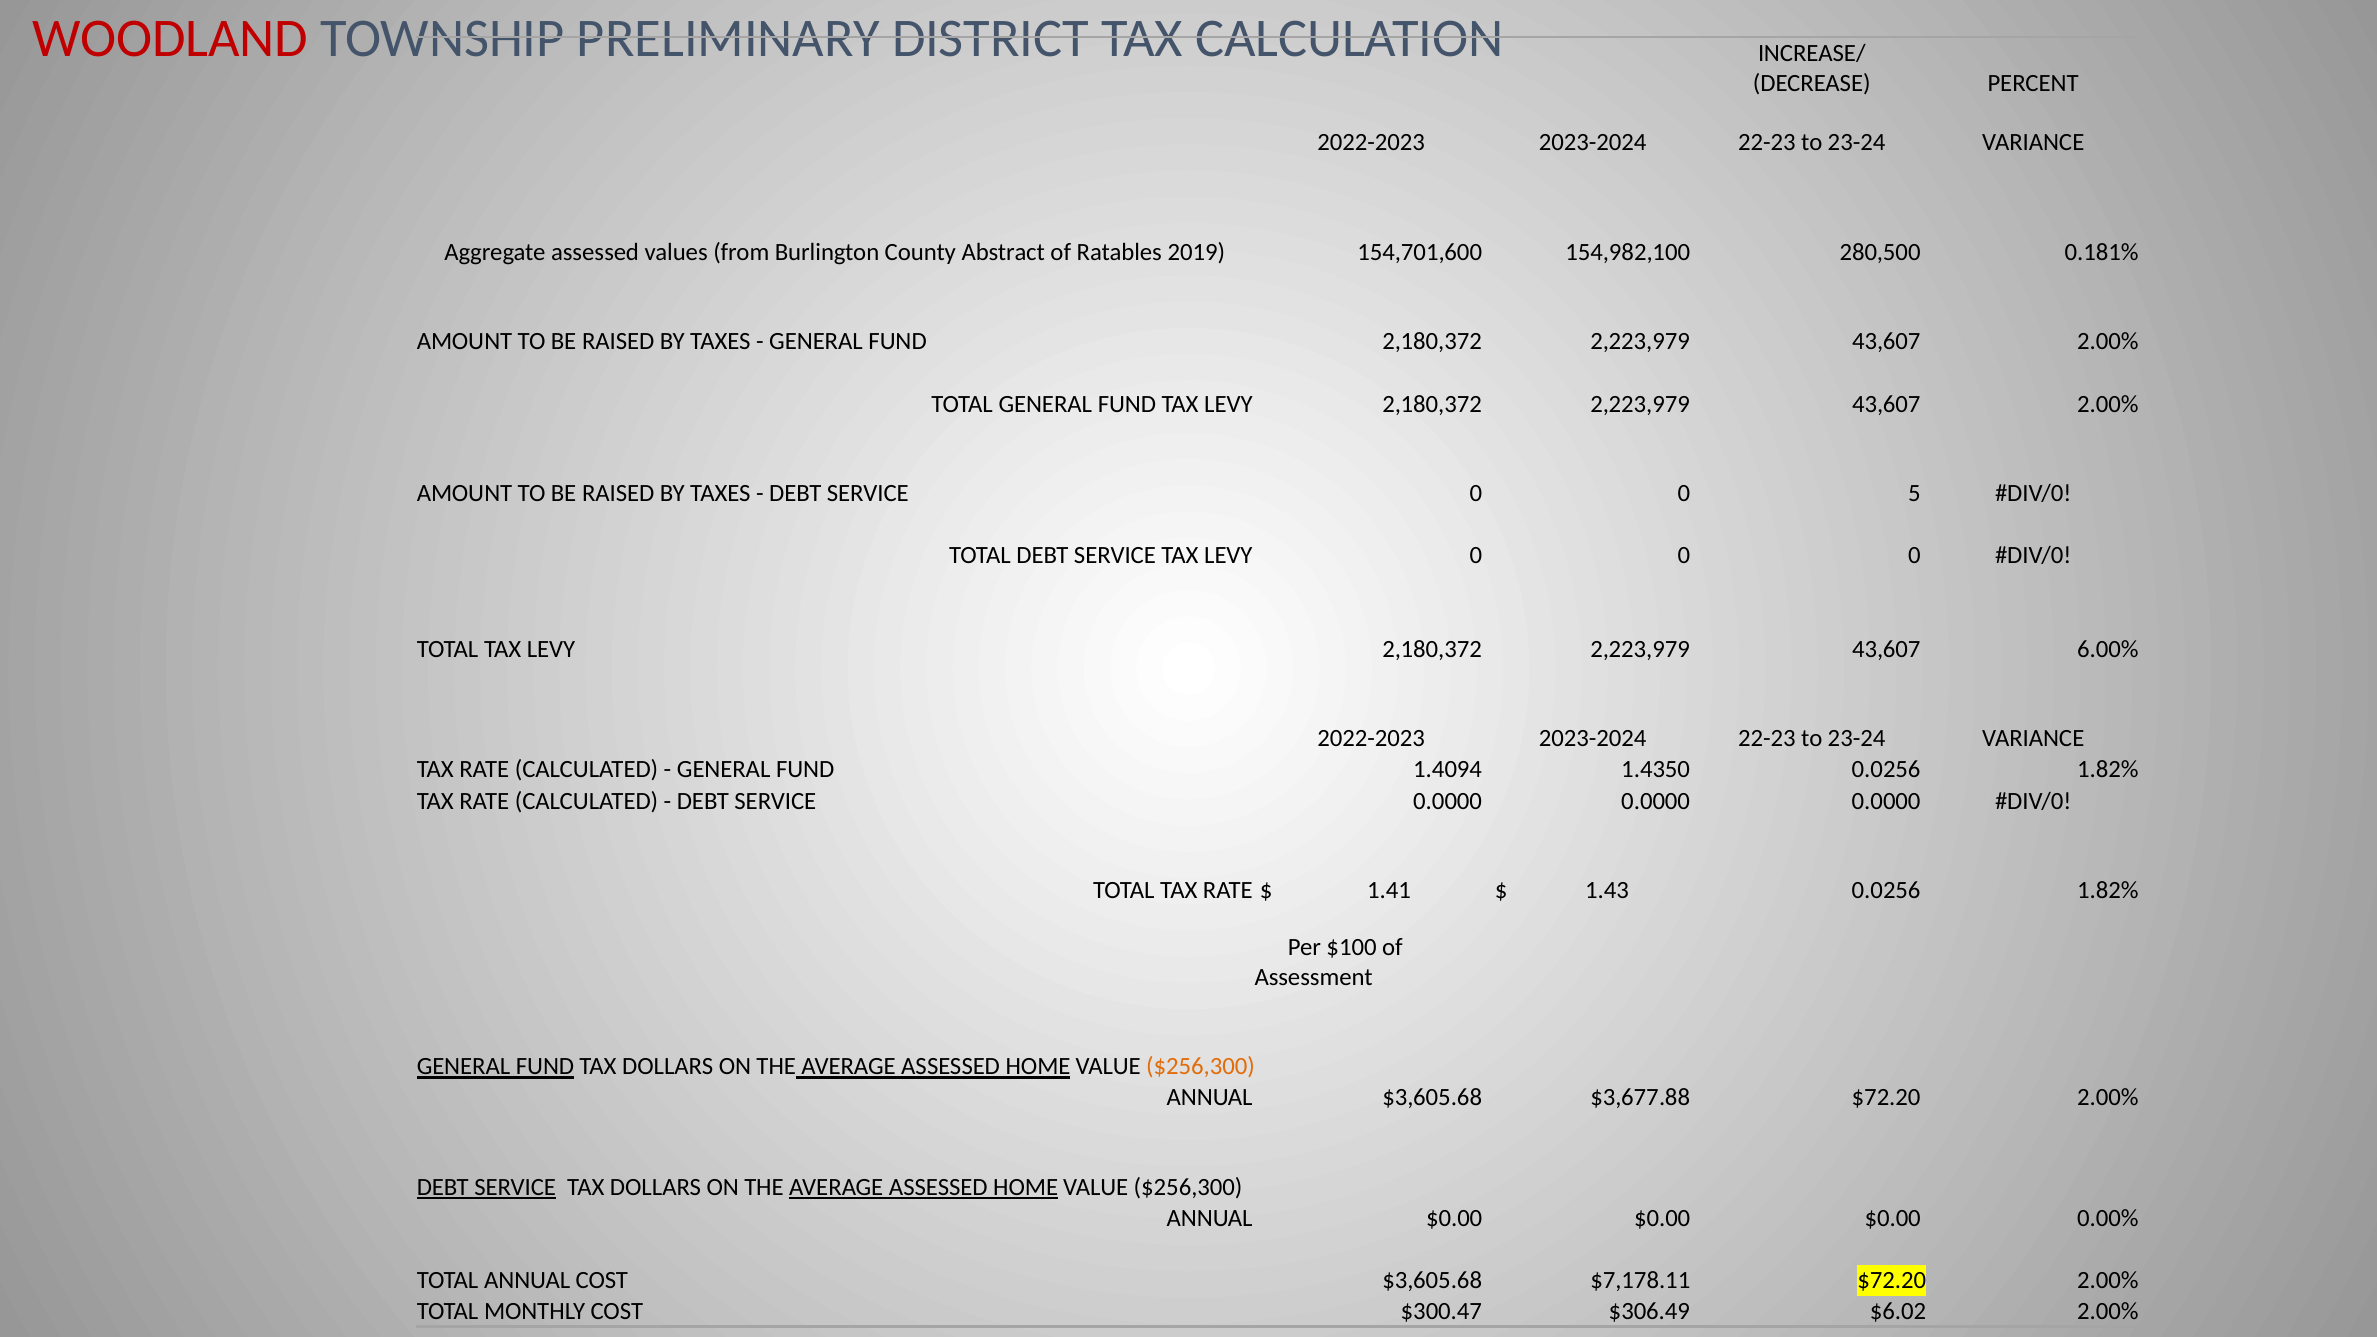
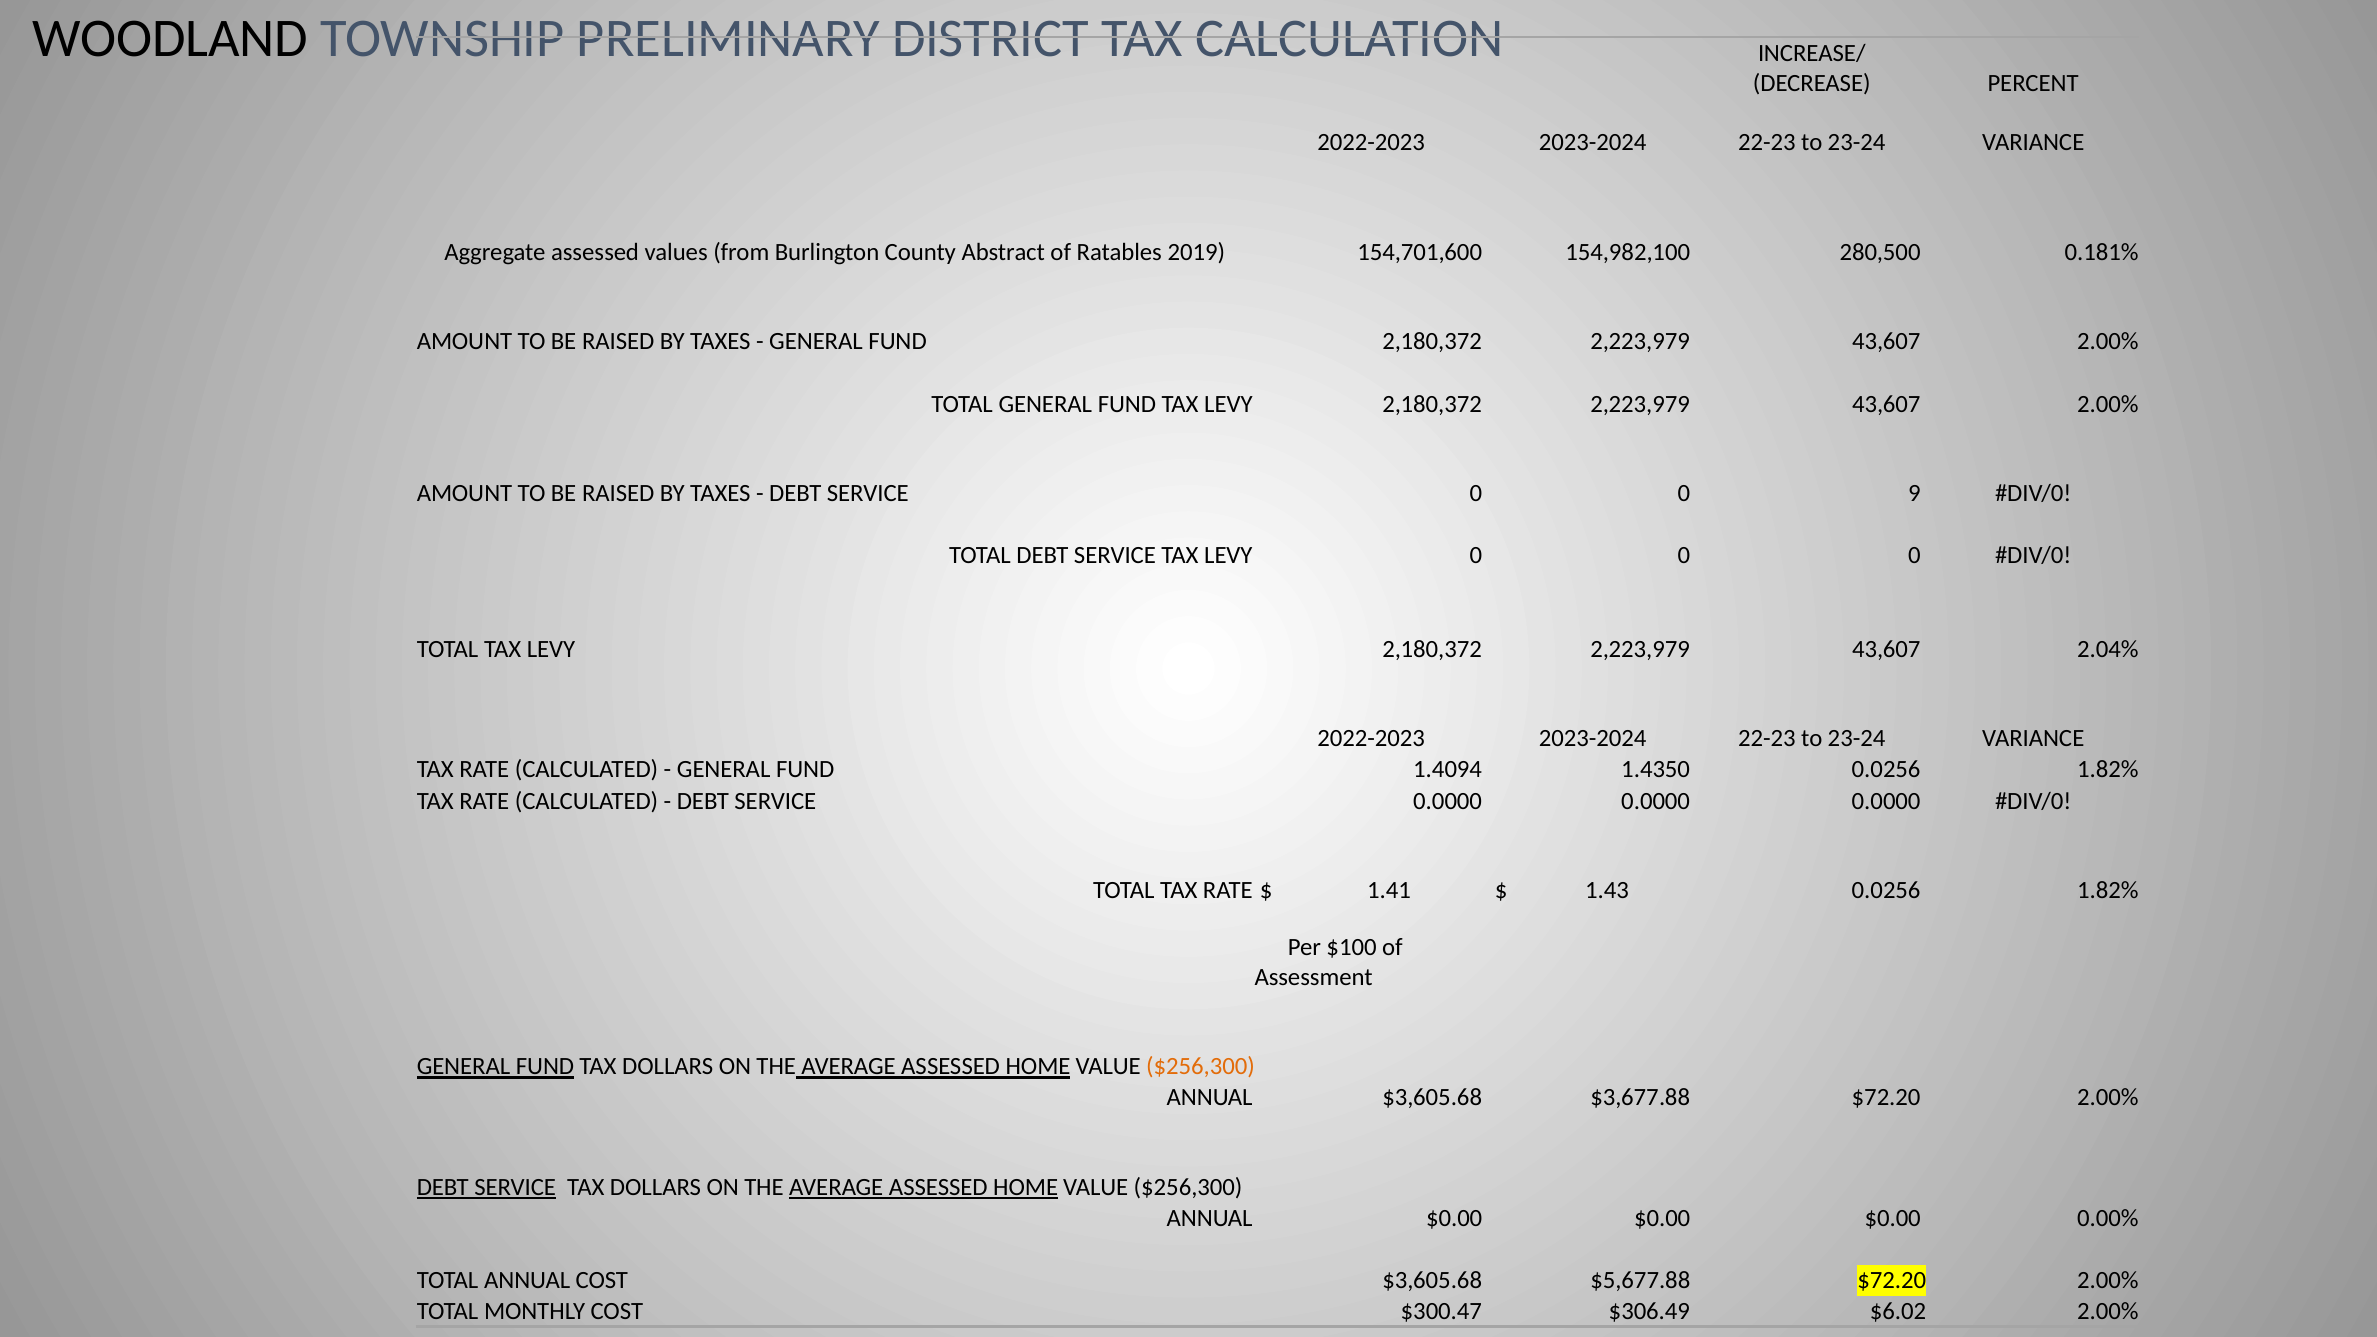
WOODLAND colour: red -> black
5: 5 -> 9
6.00%: 6.00% -> 2.04%
$7,178.11: $7,178.11 -> $5,677.88
